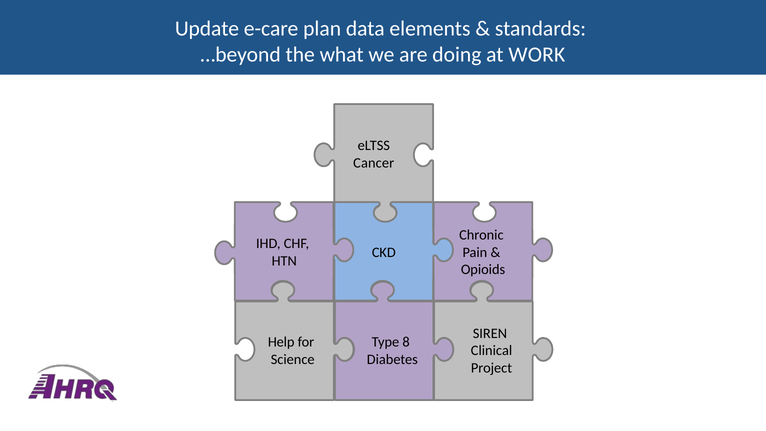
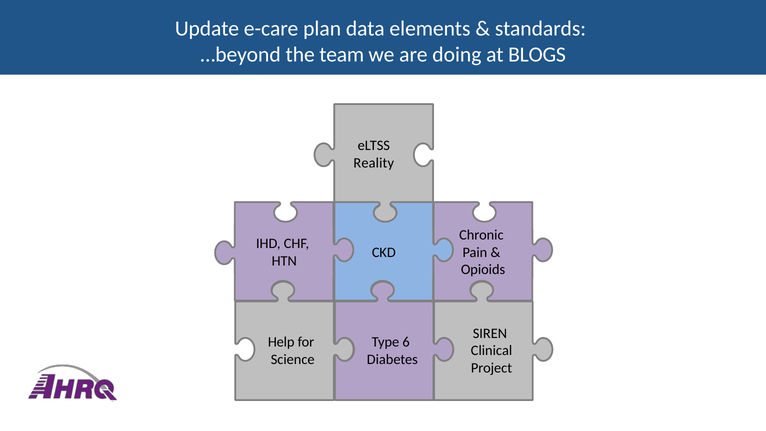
what: what -> team
WORK: WORK -> BLOGS
Cancer: Cancer -> Reality
8: 8 -> 6
